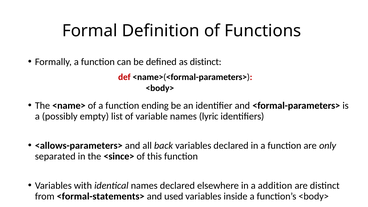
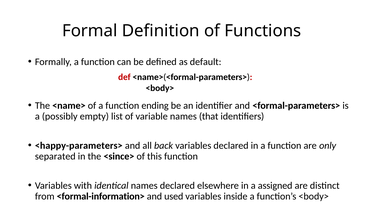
as distinct: distinct -> default
lyric: lyric -> that
<allows-parameters>: <allows-parameters> -> <happy-parameters>
addition: addition -> assigned
<formal-statements>: <formal-statements> -> <formal-information>
